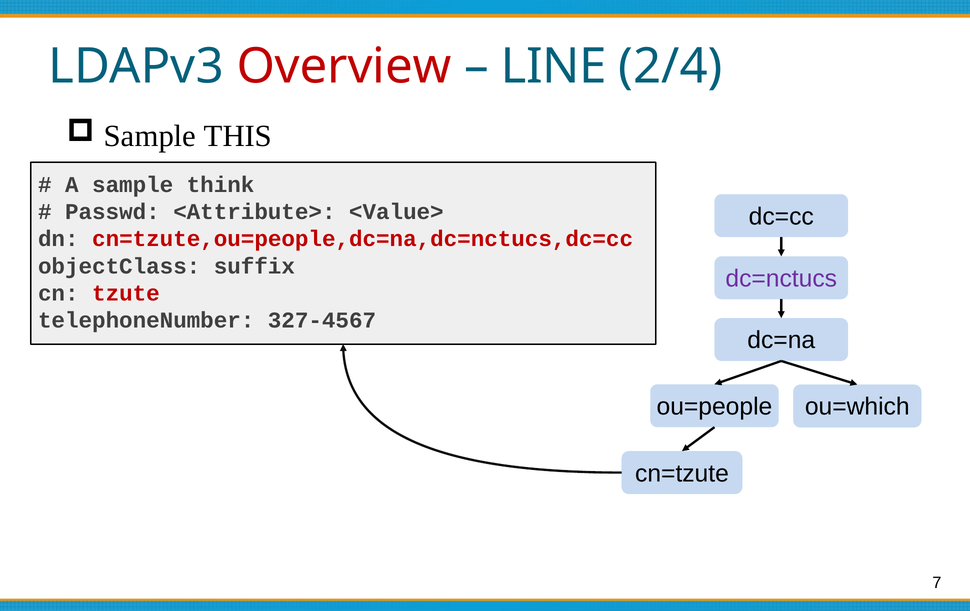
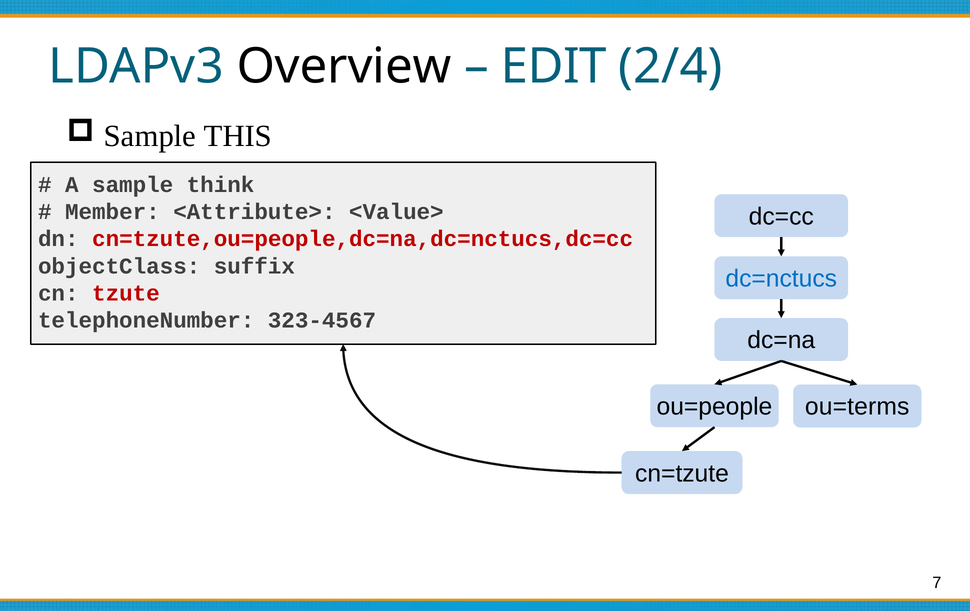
Overview colour: red -> black
LINE: LINE -> EDIT
Passwd: Passwd -> Member
dc=nctucs colour: purple -> blue
327-4567: 327-4567 -> 323-4567
ou=which: ou=which -> ou=terms
